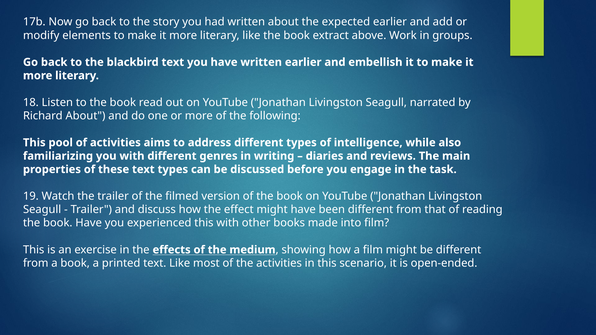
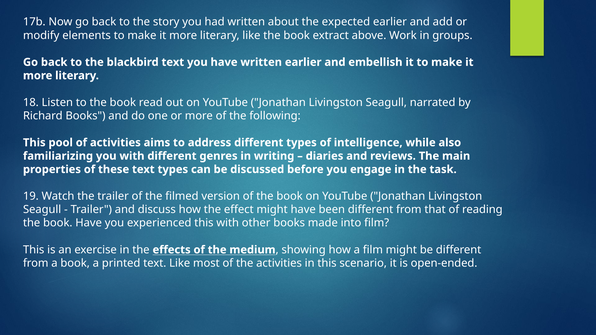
Richard About: About -> Books
